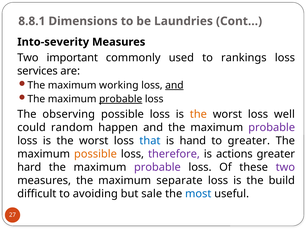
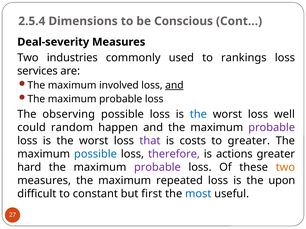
8.8.1: 8.8.1 -> 2.5.4
Laundries: Laundries -> Conscious
Into-severity: Into-severity -> Deal-severity
important: important -> industries
working: working -> involved
probable at (121, 99) underline: present -> none
the at (198, 115) colour: orange -> blue
that colour: blue -> purple
hand: hand -> costs
possible at (95, 154) colour: orange -> blue
two at (285, 168) colour: purple -> orange
separate: separate -> repeated
build: build -> upon
avoiding: avoiding -> constant
sale: sale -> first
